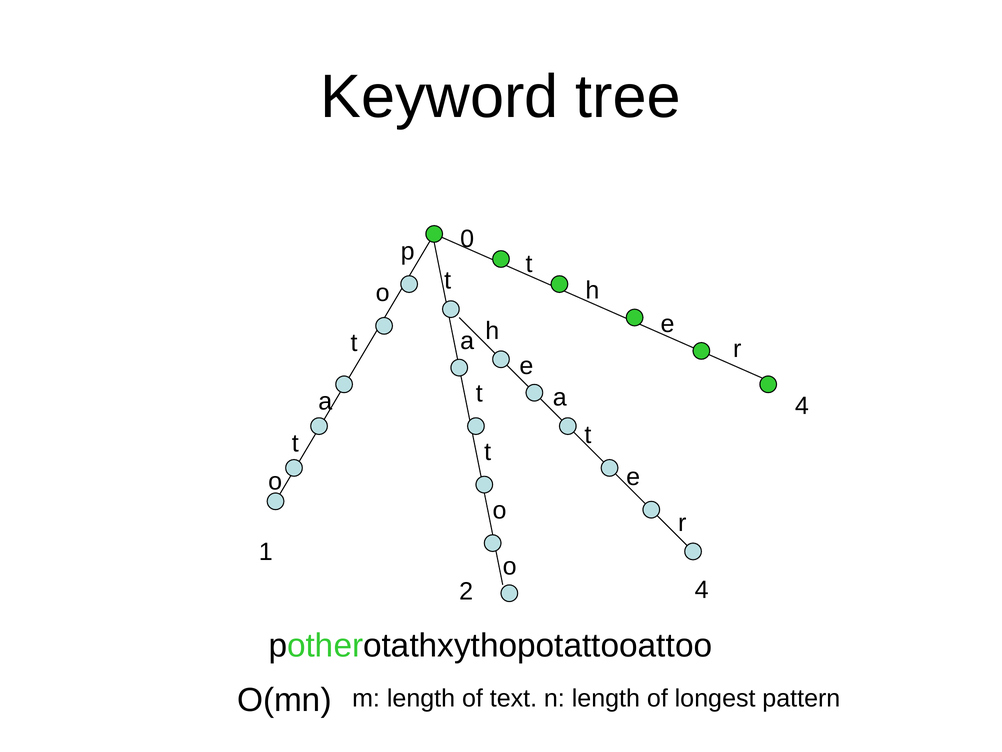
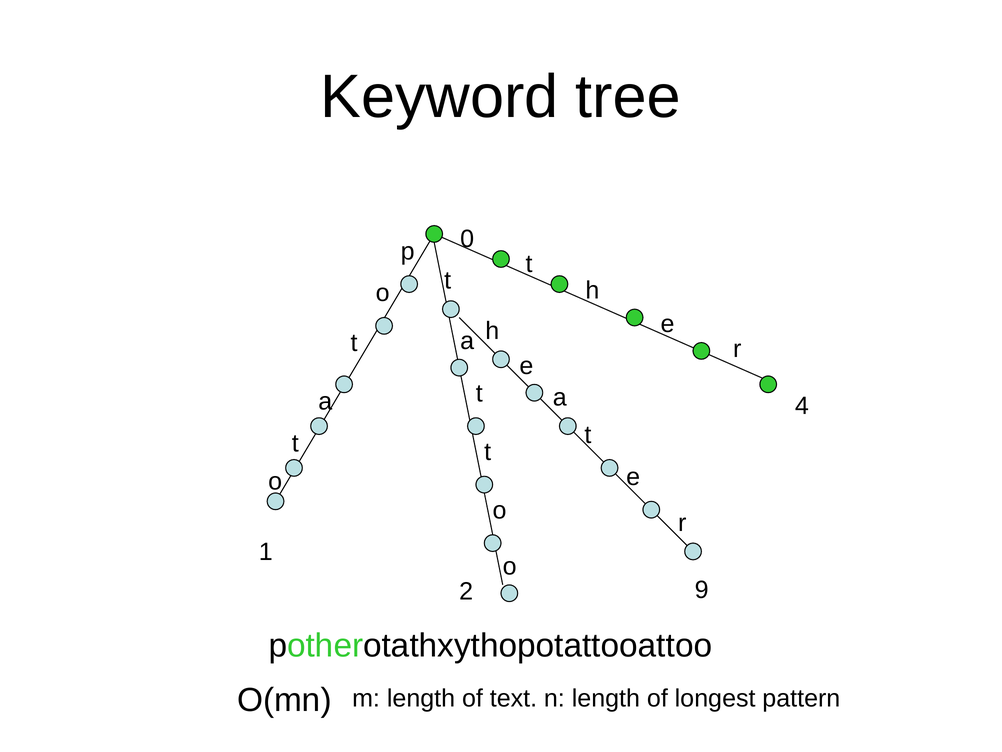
2 4: 4 -> 9
